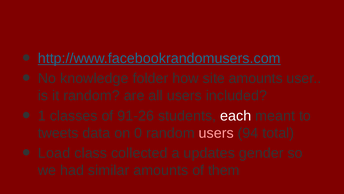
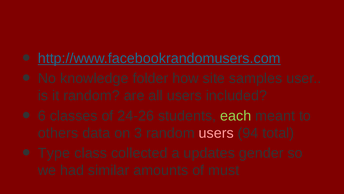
site amounts: amounts -> samples
1: 1 -> 6
91-26: 91-26 -> 24-26
each colour: white -> light green
tweets: tweets -> others
0: 0 -> 3
Load: Load -> Type
them: them -> must
